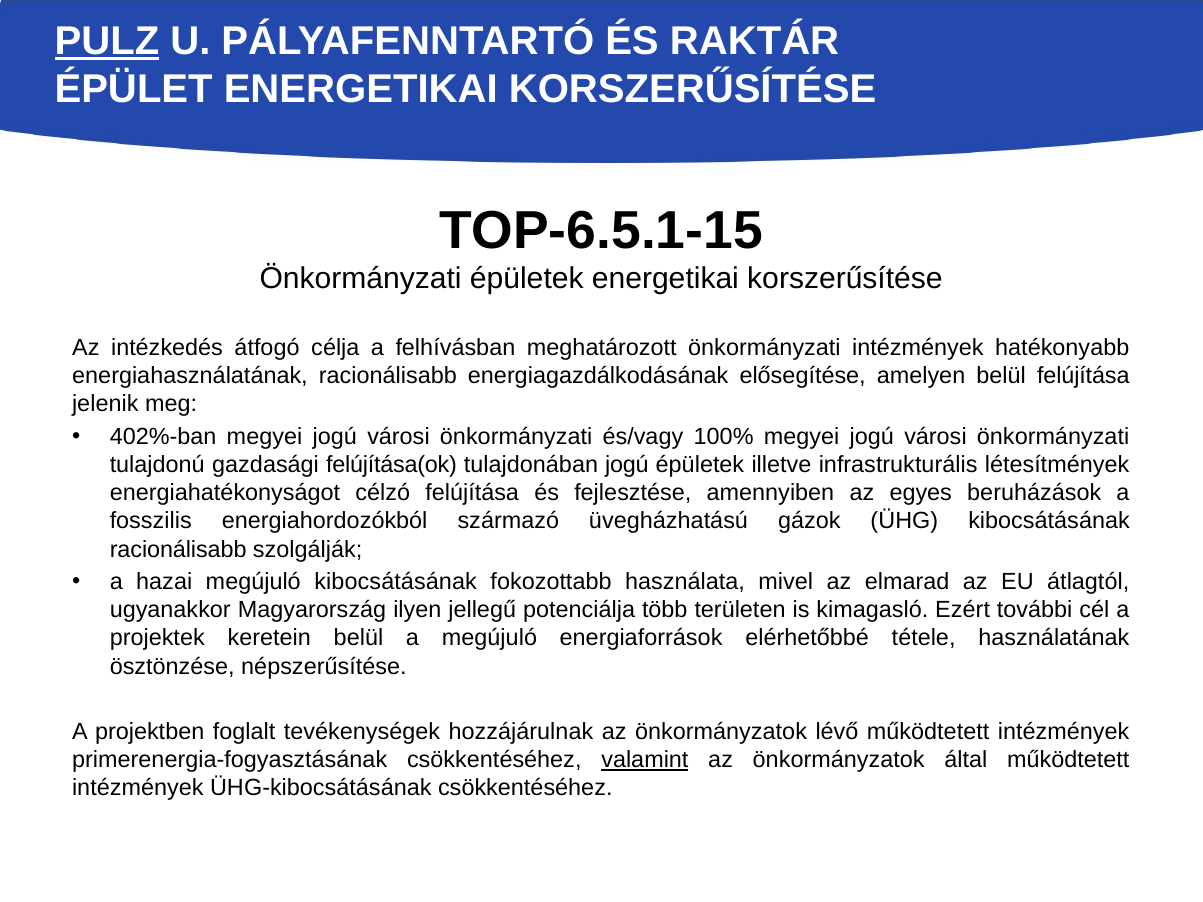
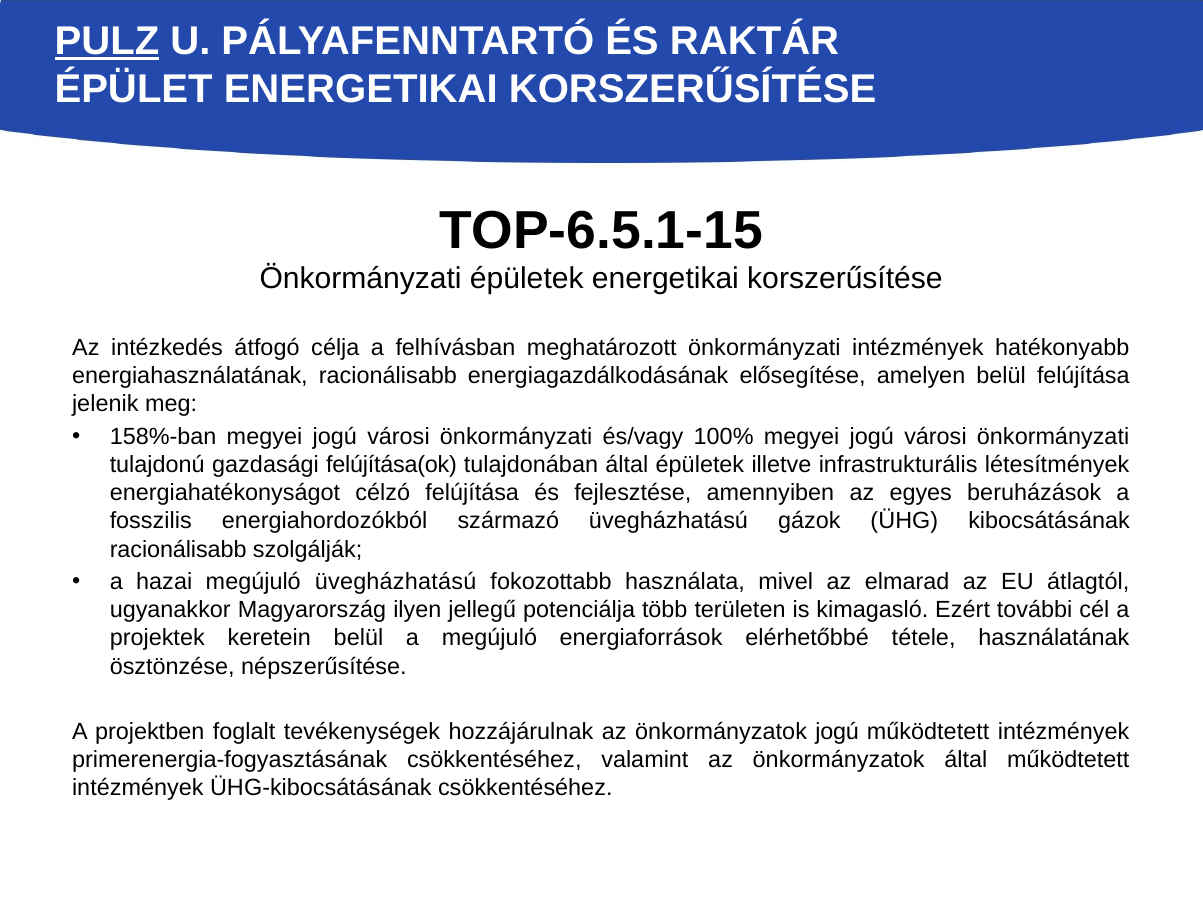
402%-ban: 402%-ban -> 158%-ban
tulajdonában jogú: jogú -> által
megújuló kibocsátásának: kibocsátásának -> üvegházhatású
önkormányzatok lévő: lévő -> jogú
valamint underline: present -> none
